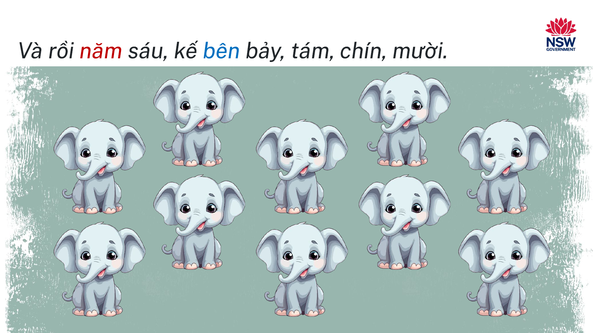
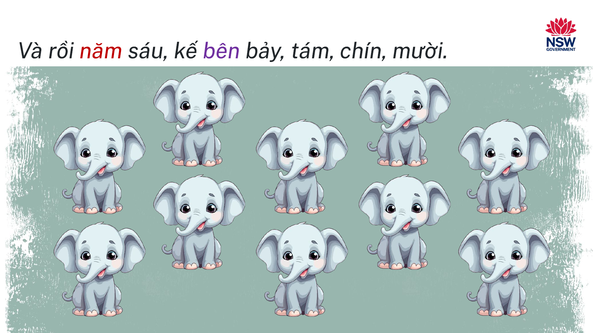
bên colour: blue -> purple
